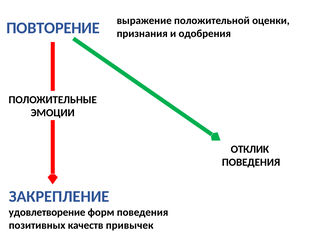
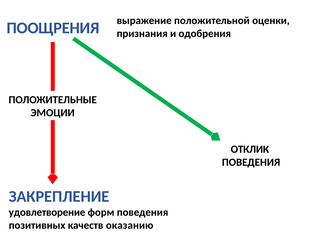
ПОВТОРЕНИЕ: ПОВТОРЕНИЕ -> ПООЩРЕНИЯ
привычек: привычек -> оказанию
